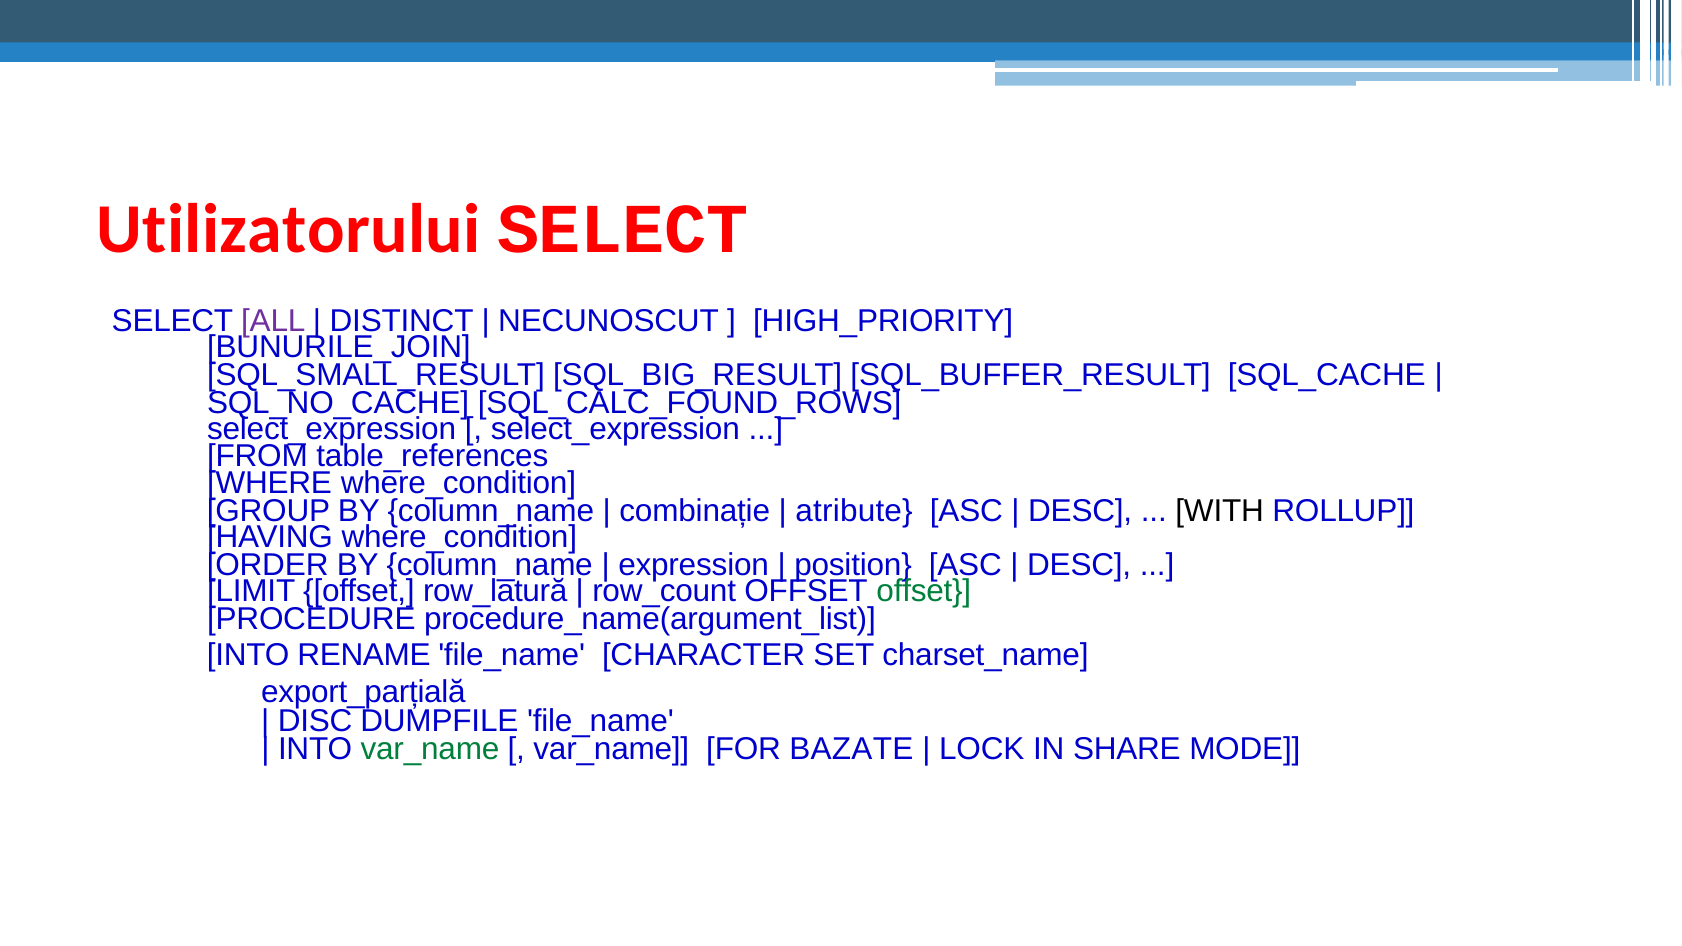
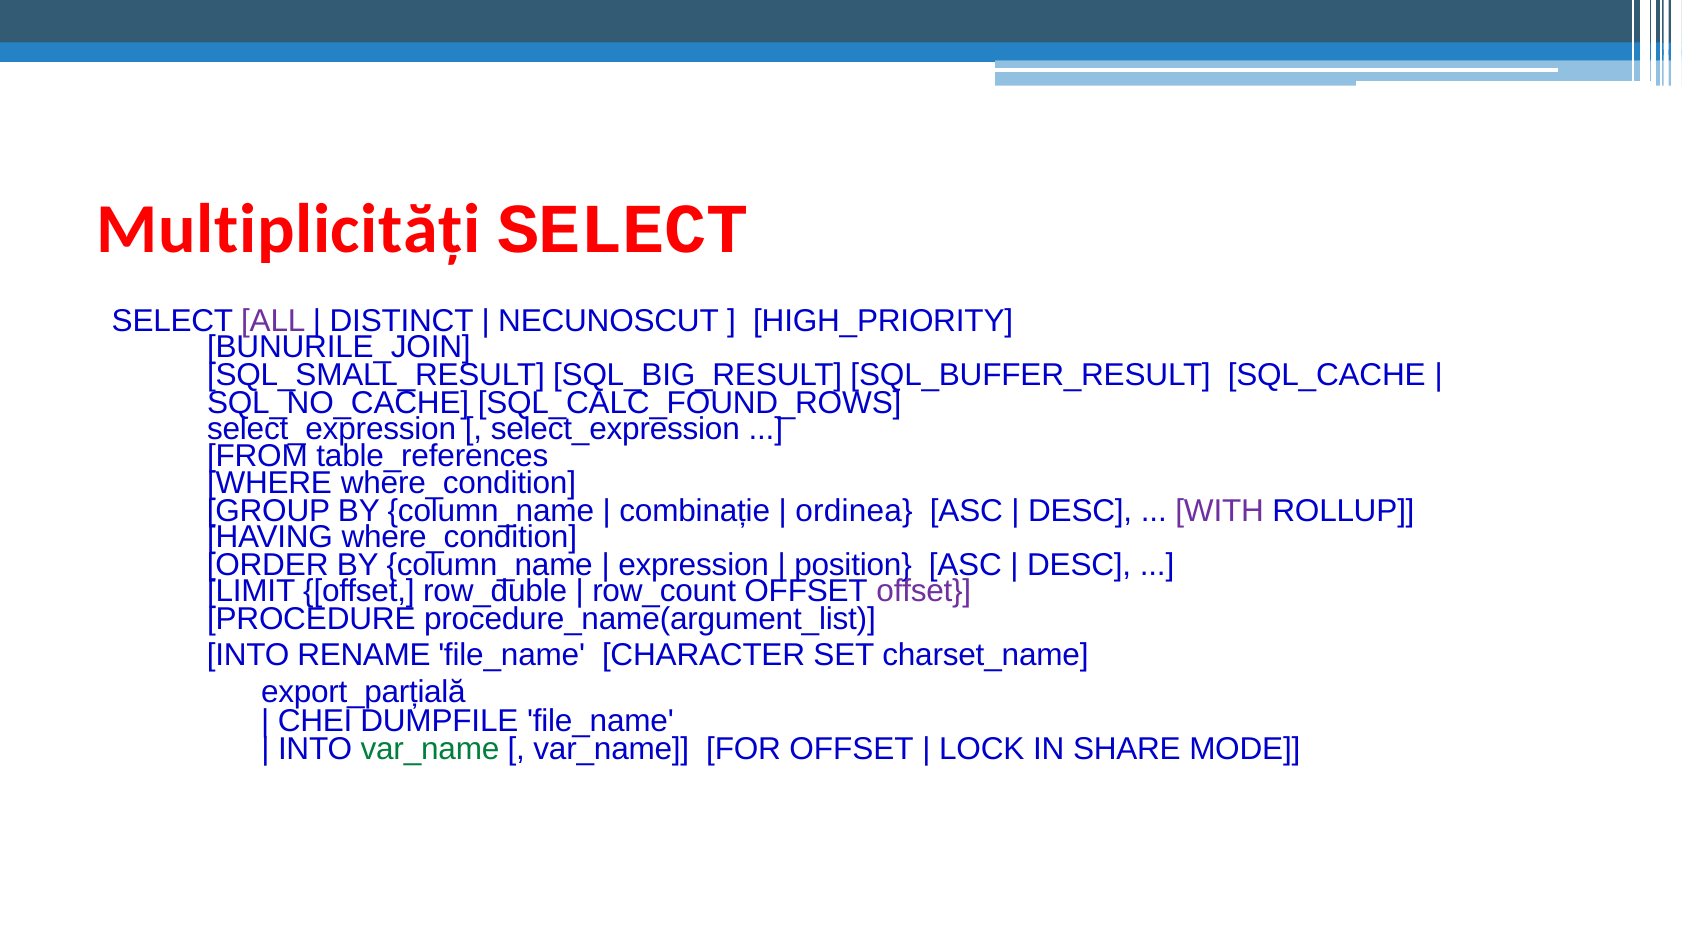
Utilizatorului: Utilizatorului -> Multiplicități
atribute: atribute -> ordinea
WITH colour: black -> purple
row_latură: row_latură -> row_duble
offset at (924, 592) colour: green -> purple
DISC: DISC -> CHEI
FOR BAZATE: BAZATE -> OFFSET
